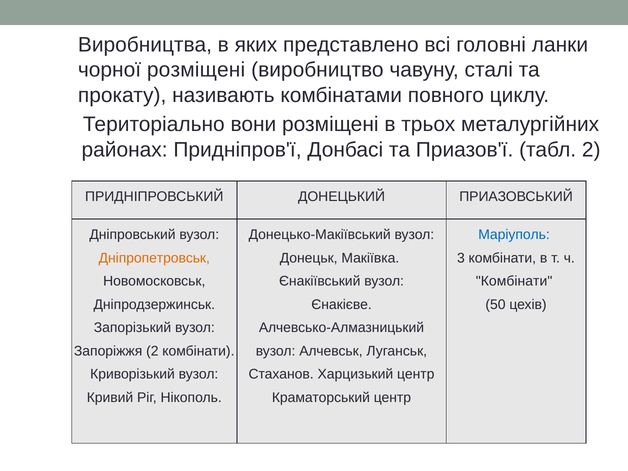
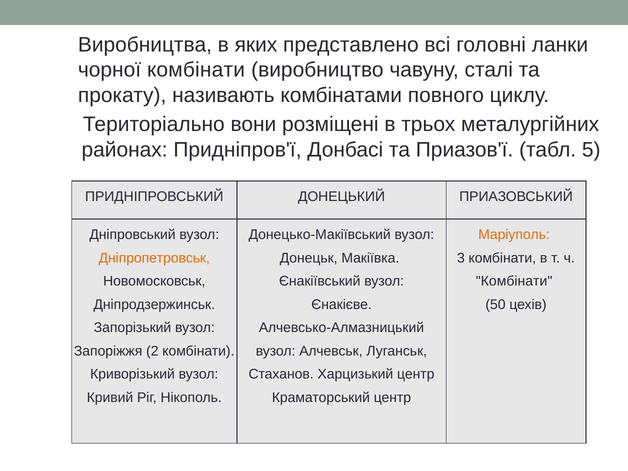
чорної розміщені: розміщені -> комбінати
табл 2: 2 -> 5
Маріуполь colour: blue -> orange
